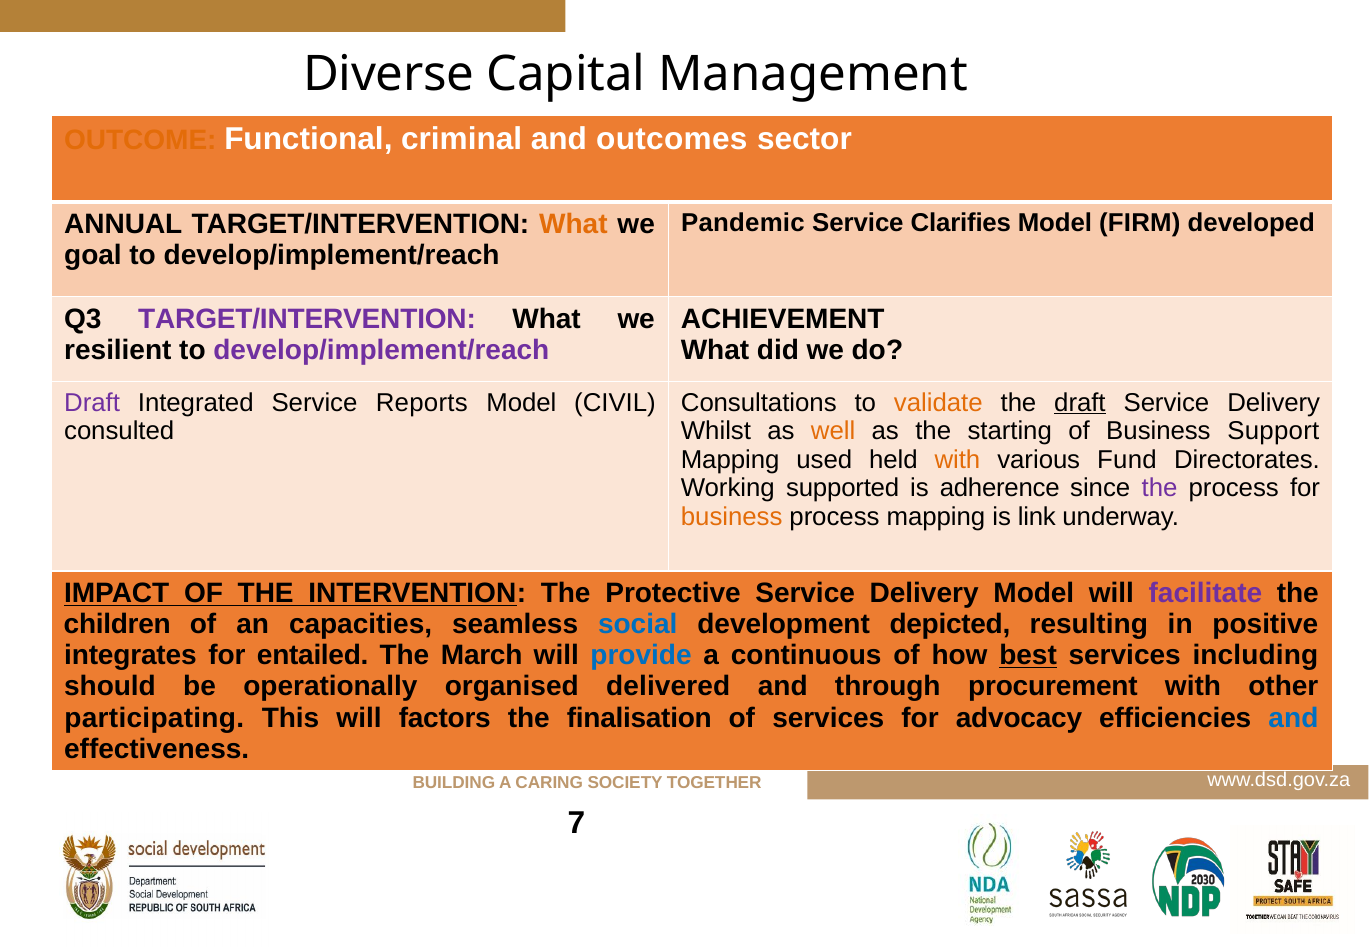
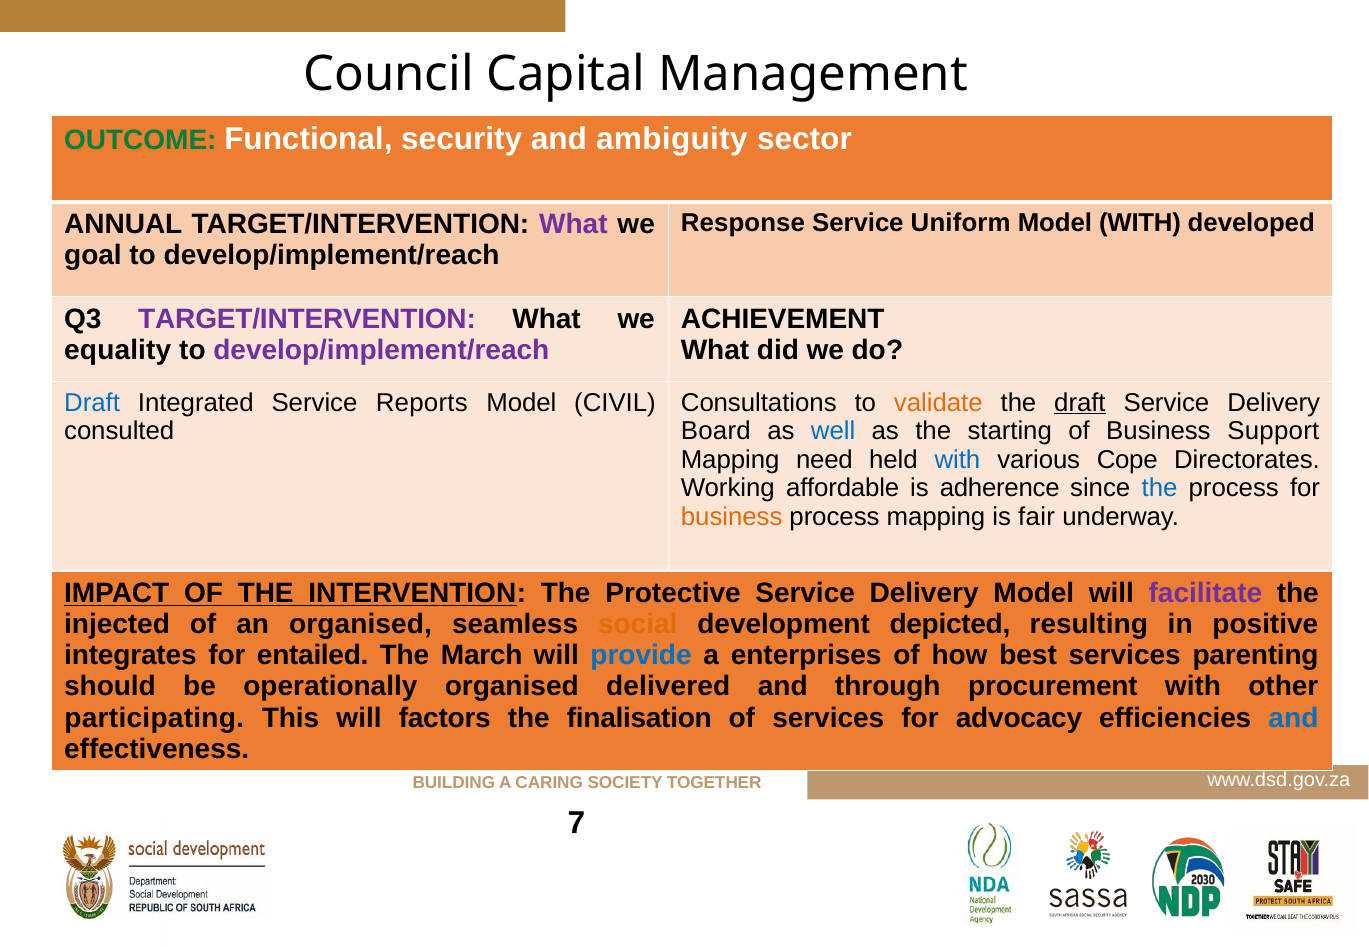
Diverse: Diverse -> Council
OUTCOME colour: orange -> green
criminal: criminal -> security
outcomes: outcomes -> ambiguity
Pandemic: Pandemic -> Response
Clarifies: Clarifies -> Uniform
Model FIRM: FIRM -> WITH
What at (573, 225) colour: orange -> purple
resilient: resilient -> equality
Draft at (92, 403) colour: purple -> blue
Whilst: Whilst -> Board
well colour: orange -> blue
used: used -> need
with at (957, 460) colour: orange -> blue
Fund: Fund -> Cope
supported: supported -> affordable
the at (1160, 489) colour: purple -> blue
link: link -> fair
children: children -> injected
an capacities: capacities -> organised
social colour: blue -> orange
continuous: continuous -> enterprises
best underline: present -> none
including: including -> parenting
